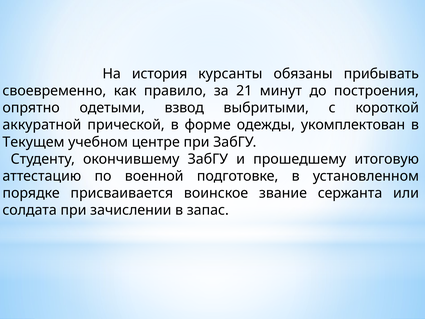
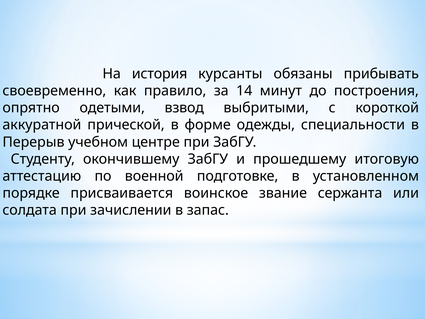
21: 21 -> 14
укомплектован: укомплектован -> специальности
Текущем: Текущем -> Перерыв
